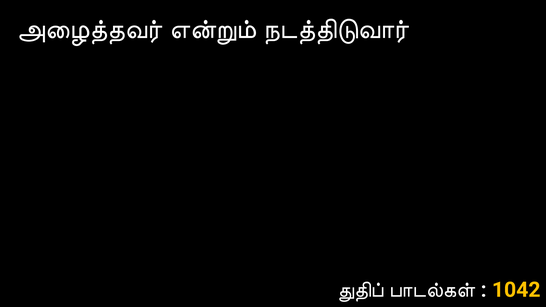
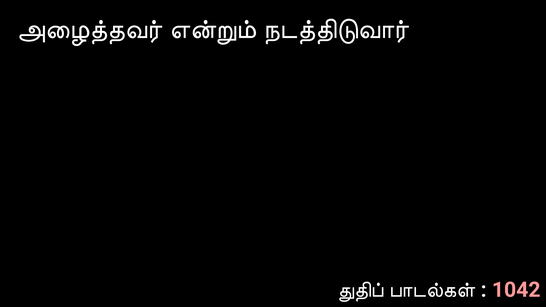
1042 colour: yellow -> pink
